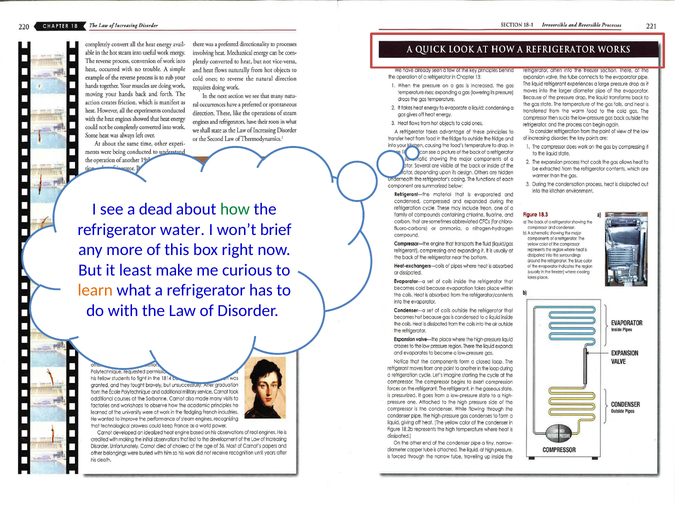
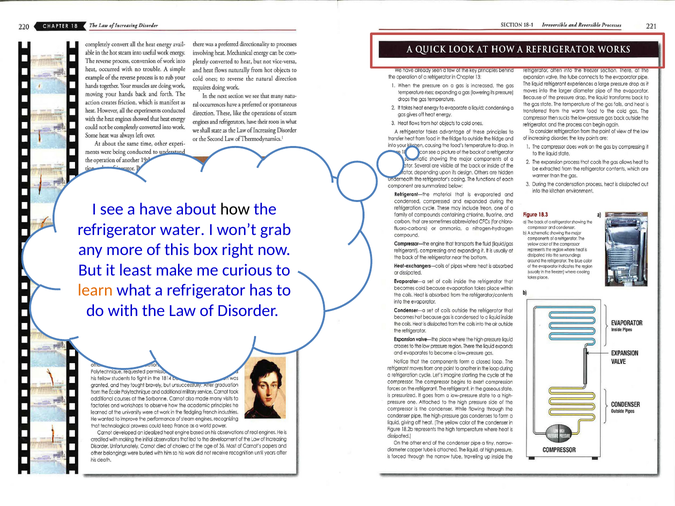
dead: dead -> have
how colour: green -> black
brief: brief -> grab
